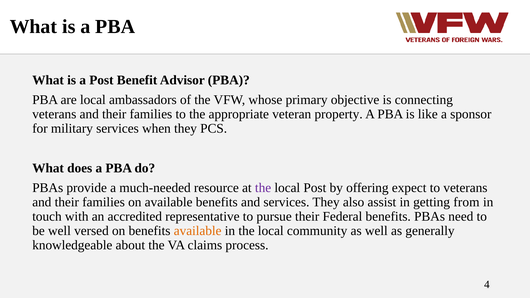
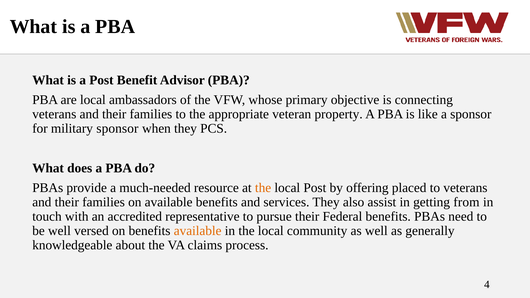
military services: services -> sponsor
the at (263, 188) colour: purple -> orange
expect: expect -> placed
